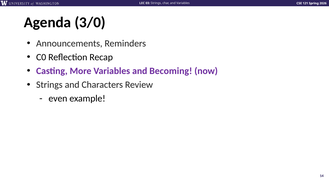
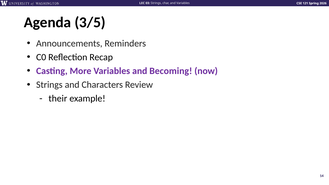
3/0: 3/0 -> 3/5
even: even -> their
